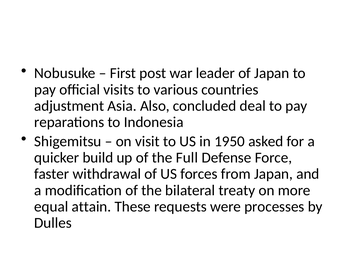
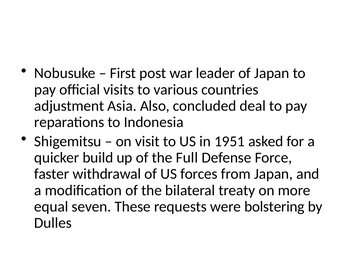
1950: 1950 -> 1951
attain: attain -> seven
processes: processes -> bolstering
